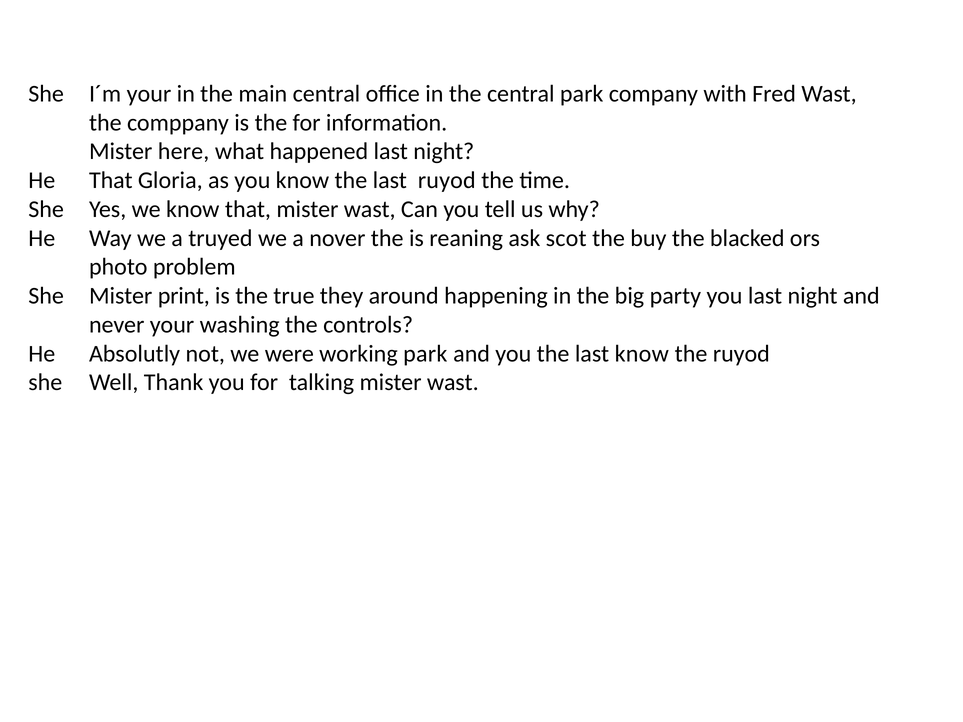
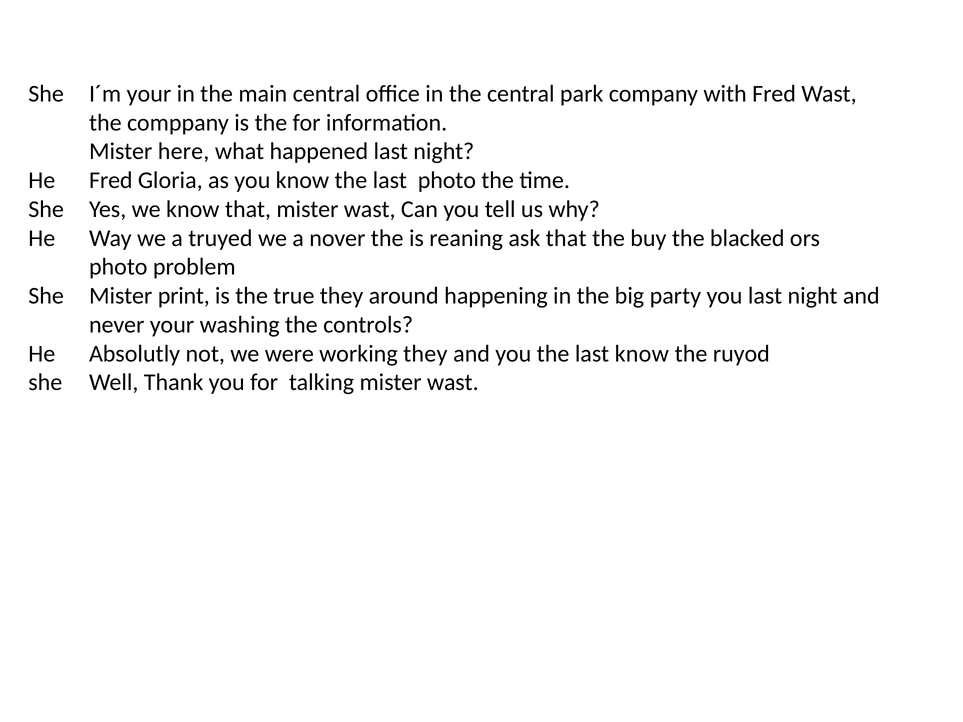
That at (111, 180): That -> Fred
last ruyod: ruyod -> photo
ask scot: scot -> that
working park: park -> they
